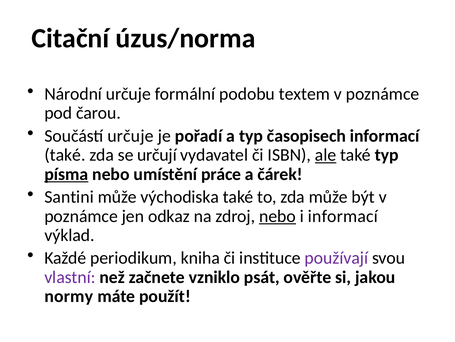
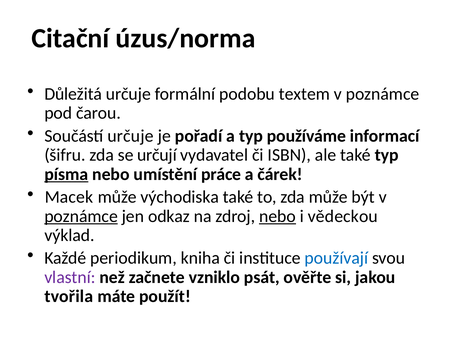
Národní: Národní -> Důležitá
časopisech: časopisech -> používáme
také at (65, 155): také -> šifru
ale underline: present -> none
Santini: Santini -> Macek
poznámce at (81, 216) underline: none -> present
i informací: informací -> vědeckou
používají colour: purple -> blue
normy: normy -> tvořila
